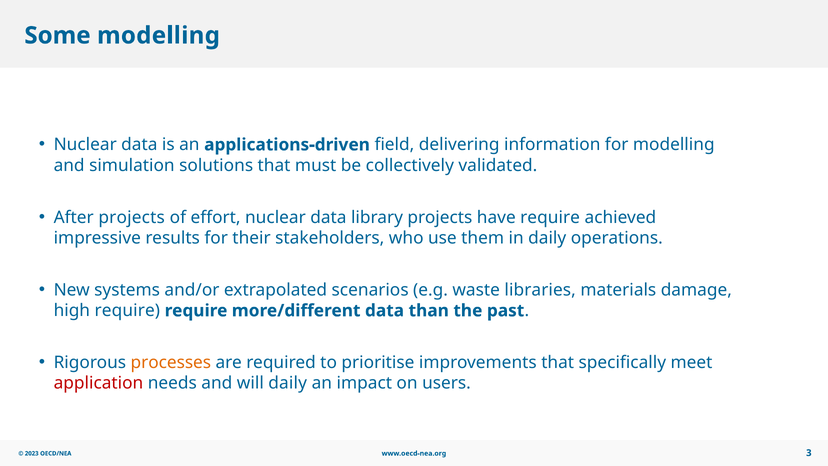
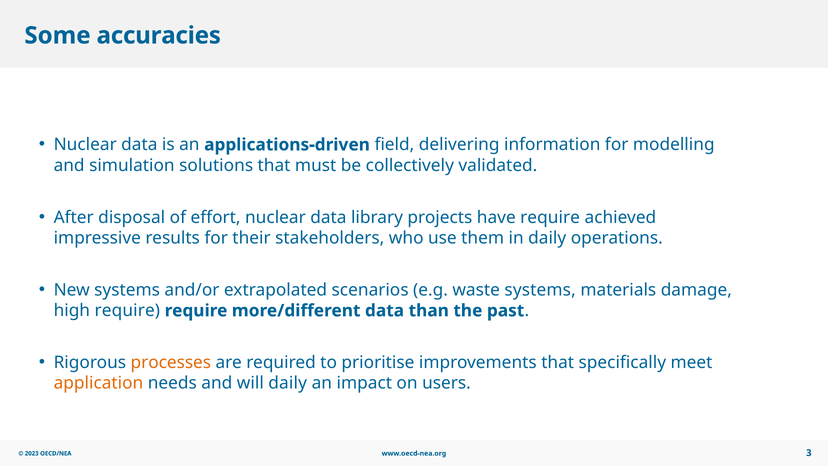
Some modelling: modelling -> accuracies
After projects: projects -> disposal
waste libraries: libraries -> systems
application colour: red -> orange
